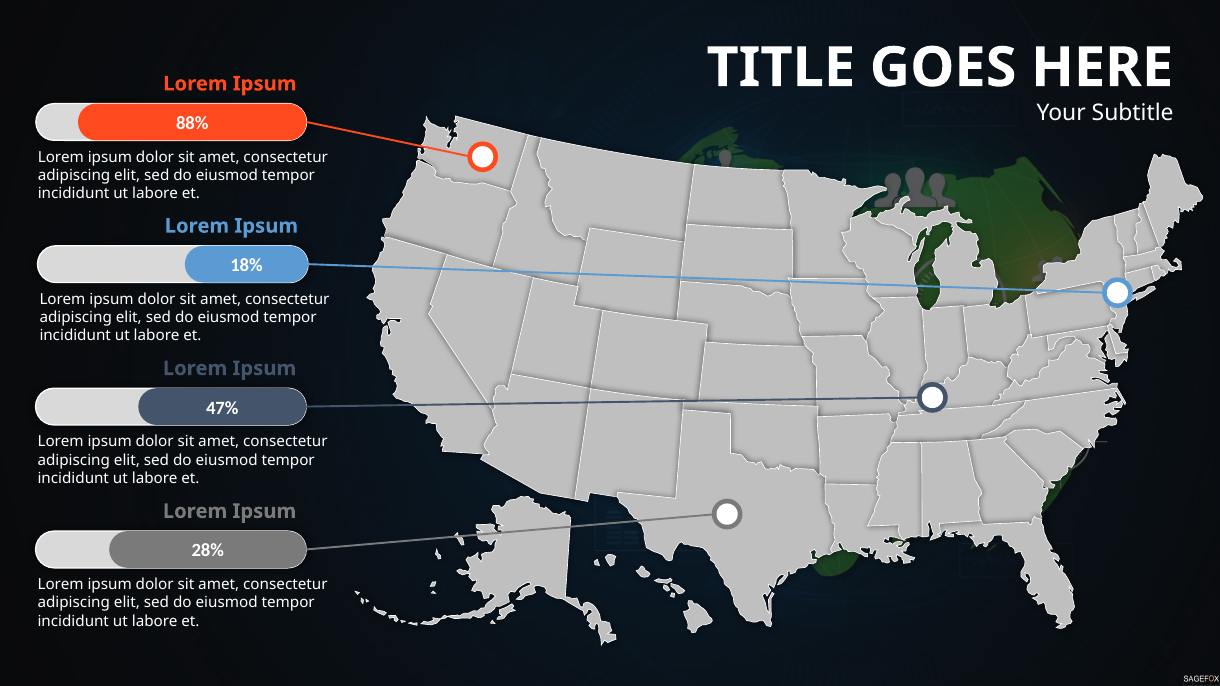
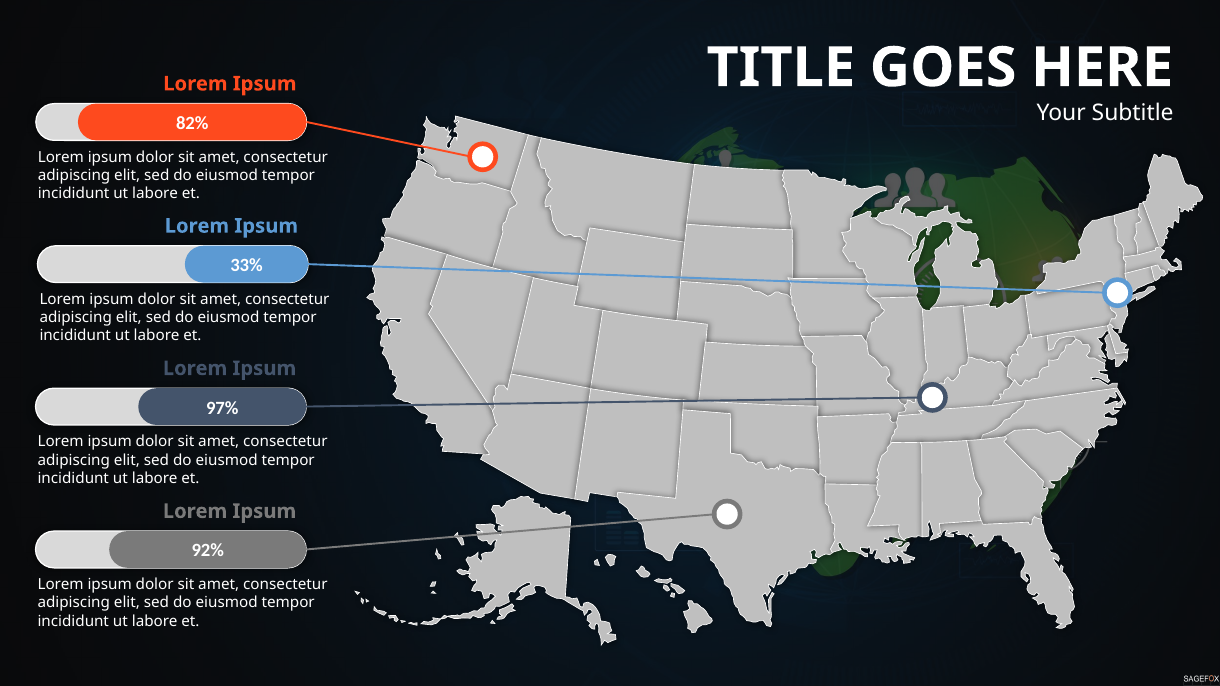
88%: 88% -> 82%
18%: 18% -> 33%
47%: 47% -> 97%
28%: 28% -> 92%
